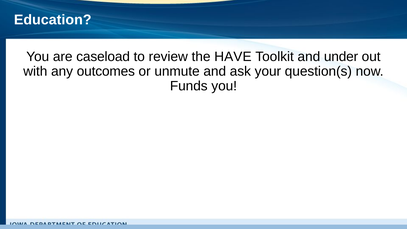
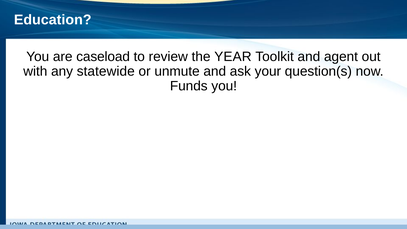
HAVE: HAVE -> YEAR
under: under -> agent
outcomes: outcomes -> statewide
